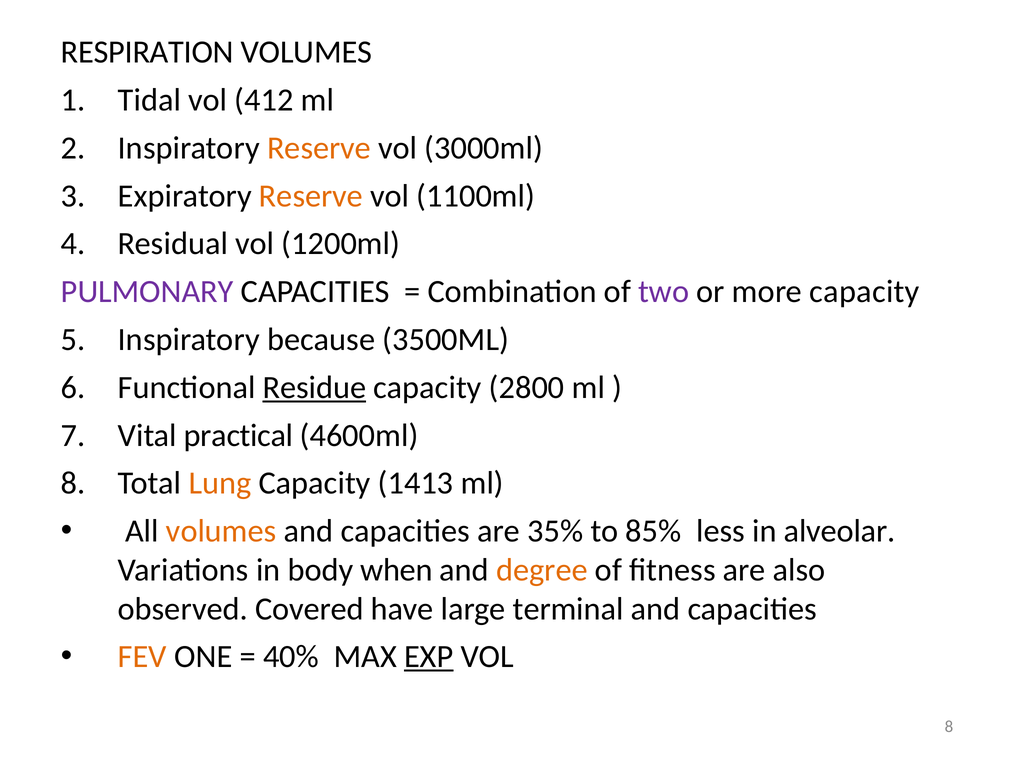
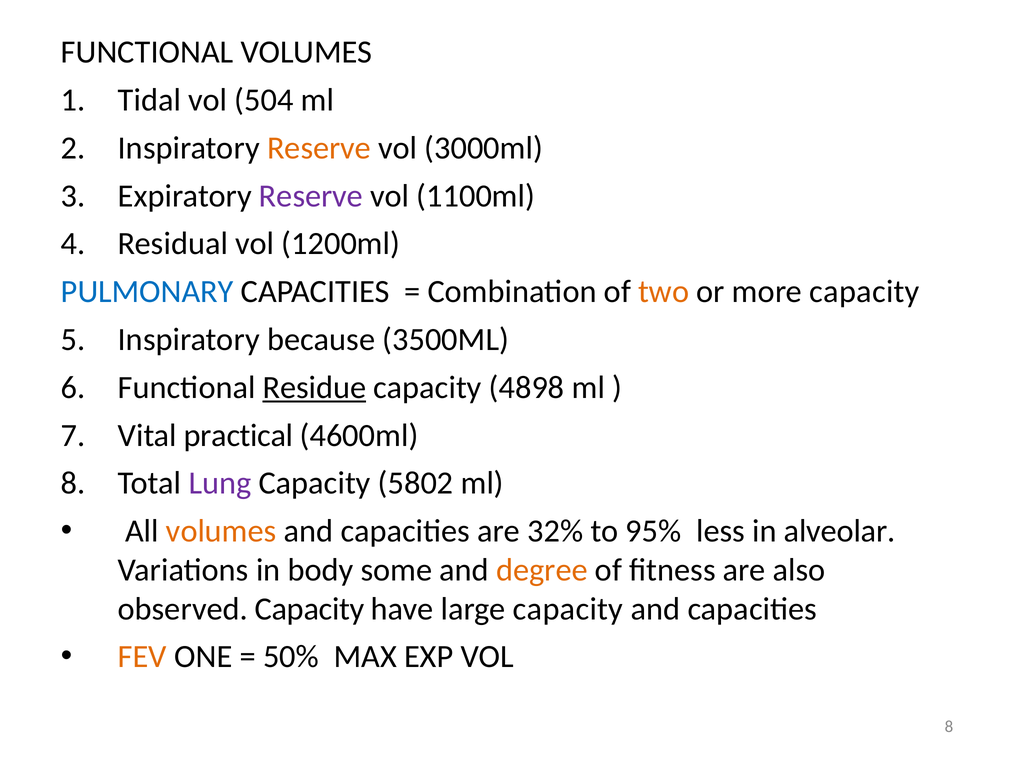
RESPIRATION at (147, 52): RESPIRATION -> FUNCTIONAL
412: 412 -> 504
Reserve at (311, 196) colour: orange -> purple
PULMONARY colour: purple -> blue
two colour: purple -> orange
2800: 2800 -> 4898
Lung colour: orange -> purple
1413: 1413 -> 5802
35%: 35% -> 32%
85%: 85% -> 95%
when: when -> some
observed Covered: Covered -> Capacity
large terminal: terminal -> capacity
40%: 40% -> 50%
EXP underline: present -> none
